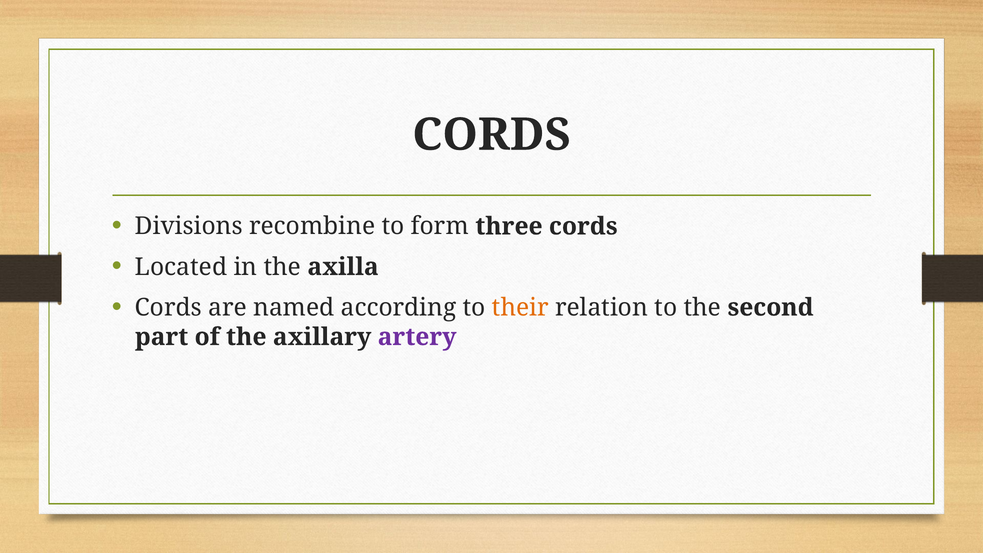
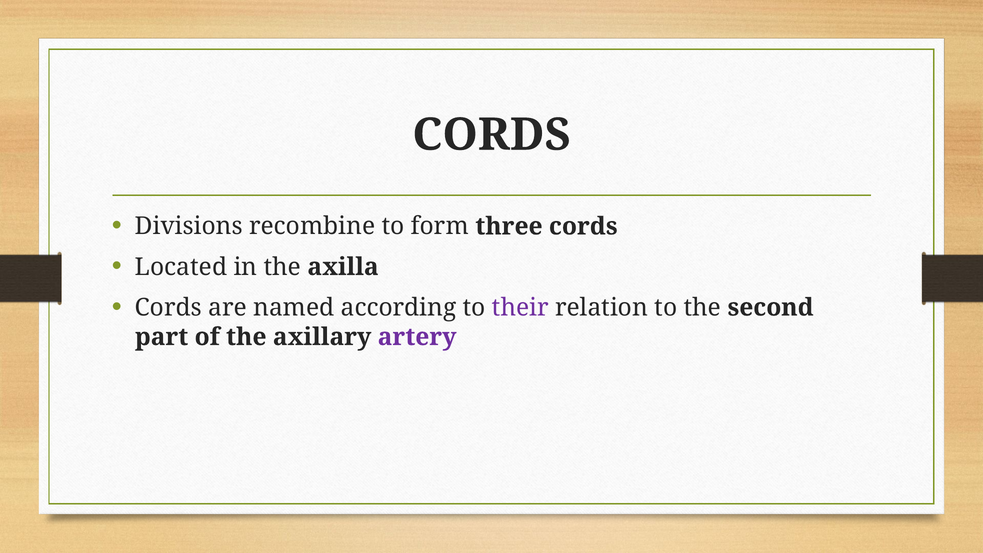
their colour: orange -> purple
